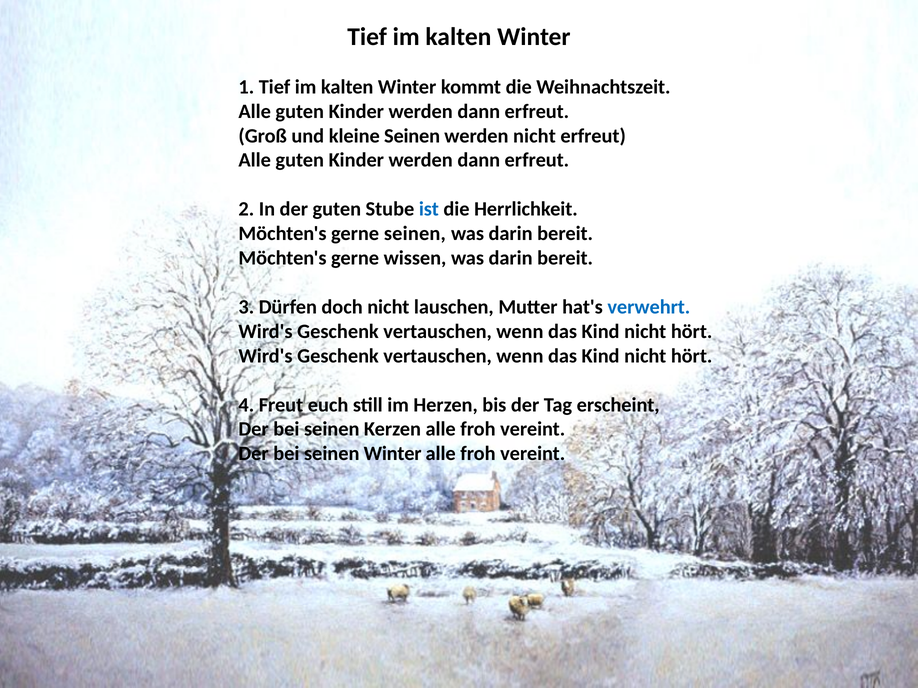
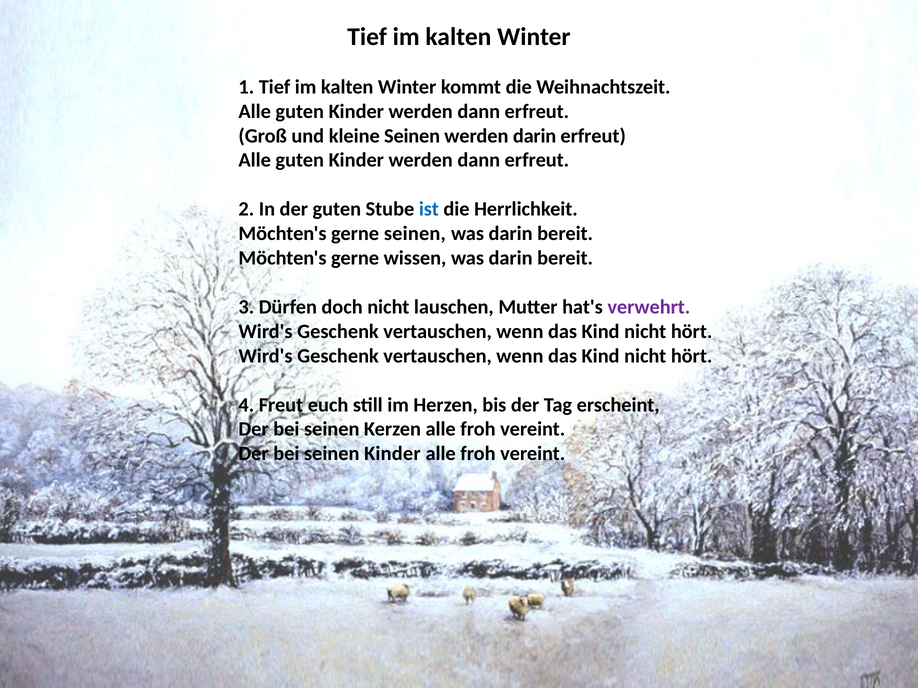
werden nicht: nicht -> darin
verwehrt colour: blue -> purple
seinen Winter: Winter -> Kinder
